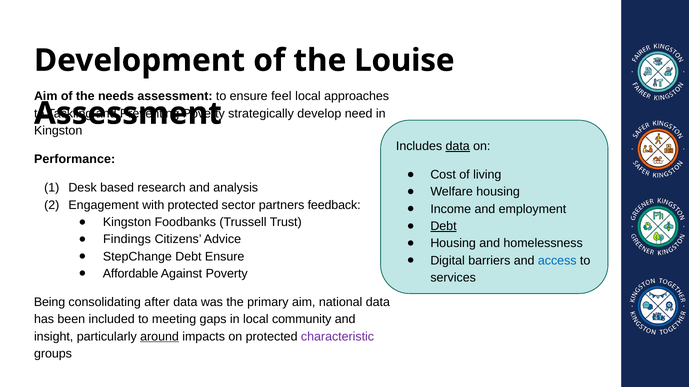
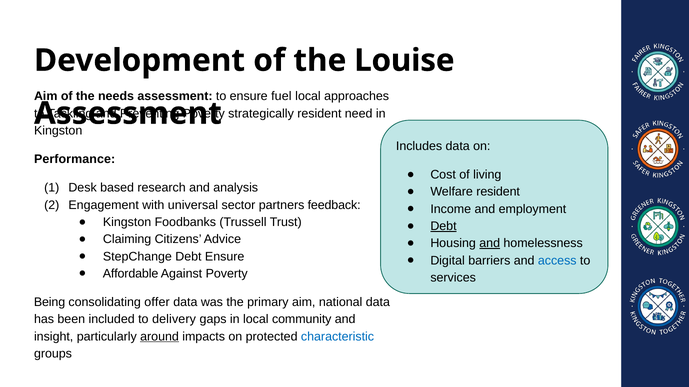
feel: feel -> fuel
strategically develop: develop -> resident
data at (458, 146) underline: present -> none
Welfare housing: housing -> resident
with protected: protected -> universal
Findings: Findings -> Claiming
and at (490, 244) underline: none -> present
after: after -> offer
meeting: meeting -> delivery
characteristic colour: purple -> blue
